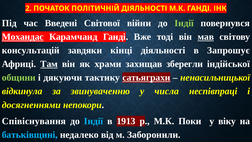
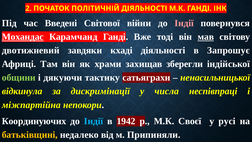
Індії at (184, 23) colour: light green -> pink
консультацій: консультацій -> двотижневий
кінці: кінці -> кхаді
Там underline: present -> none
сатьяграхи underline: present -> none
звинуваченню: звинуваченню -> дискримінації
досягненнями: досягненнями -> міжпартійна
Співіснування: Співіснування -> Координуючих
1913: 1913 -> 1942
Поки: Поки -> Своєї
віку: віку -> русі
батьківщині colour: light blue -> yellow
Заборонили: Заборонили -> Припиняли
